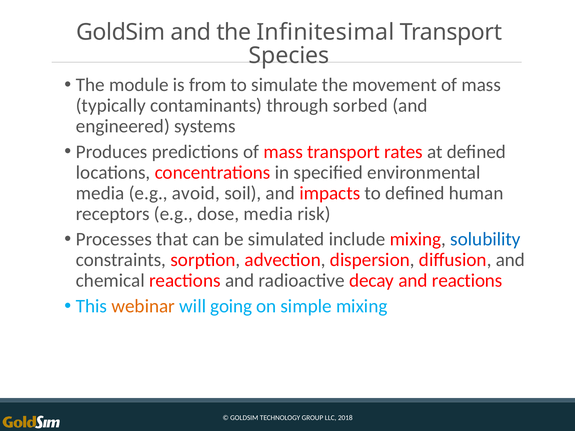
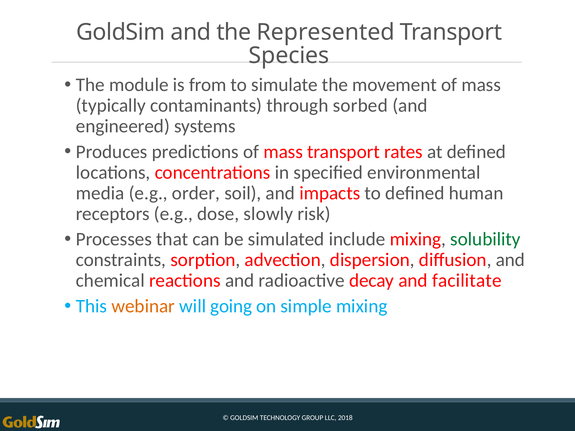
Infinitesimal: Infinitesimal -> Represented
avoid: avoid -> order
dose media: media -> slowly
solubility colour: blue -> green
and reactions: reactions -> facilitate
